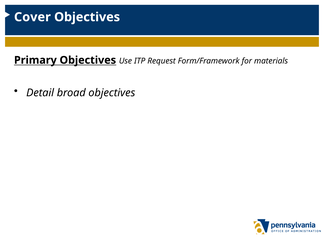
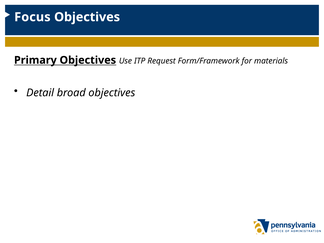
Cover: Cover -> Focus
